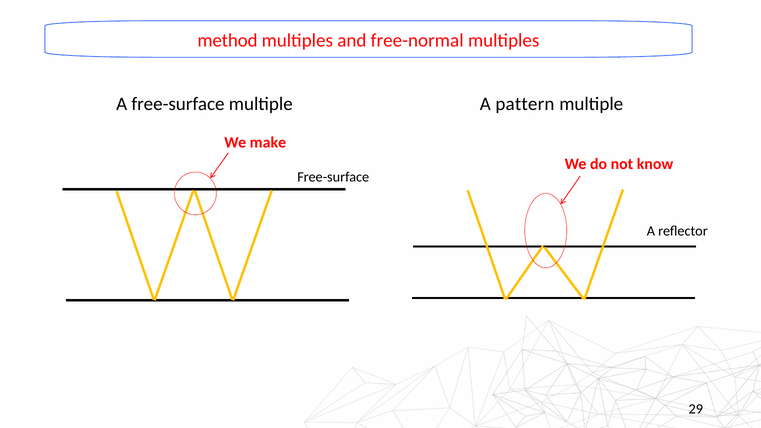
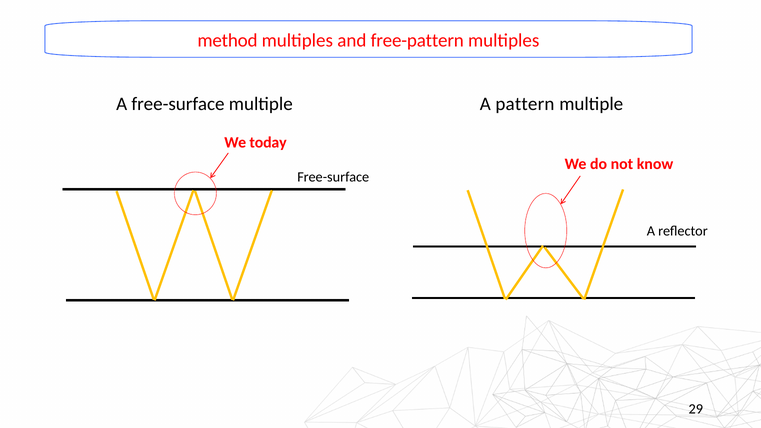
free-normal: free-normal -> free-pattern
make: make -> today
